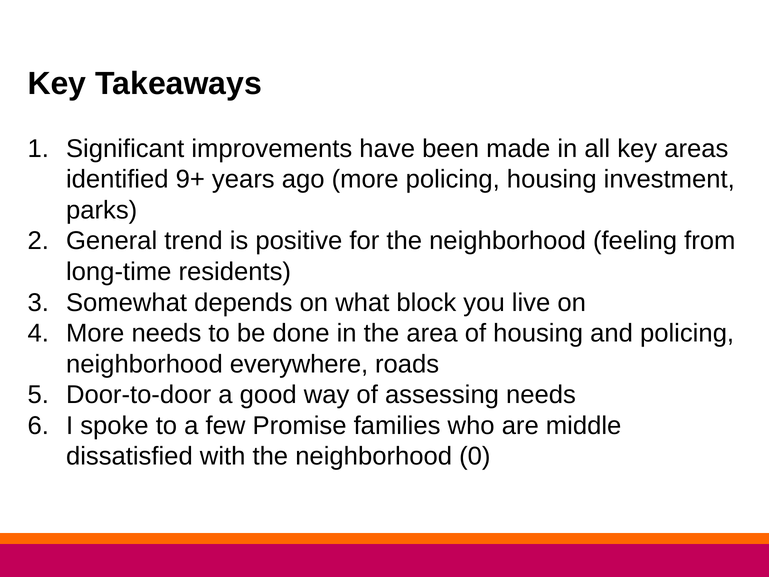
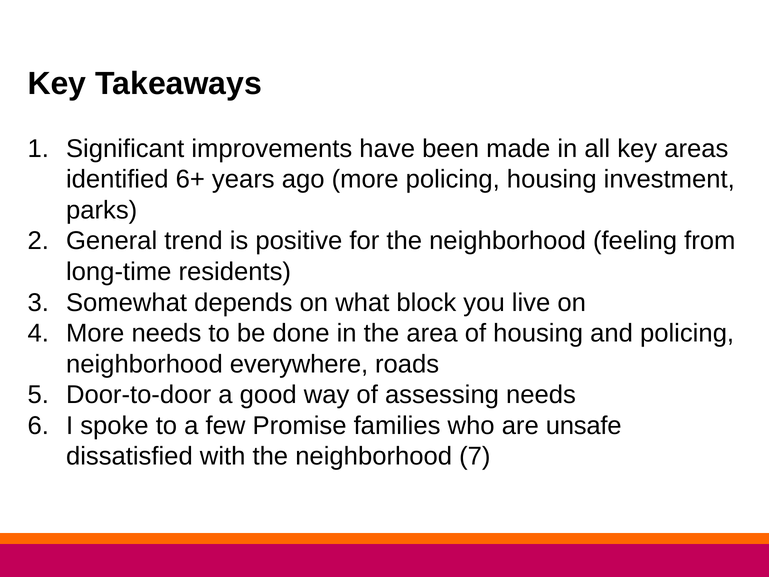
9+: 9+ -> 6+
middle: middle -> unsafe
0: 0 -> 7
